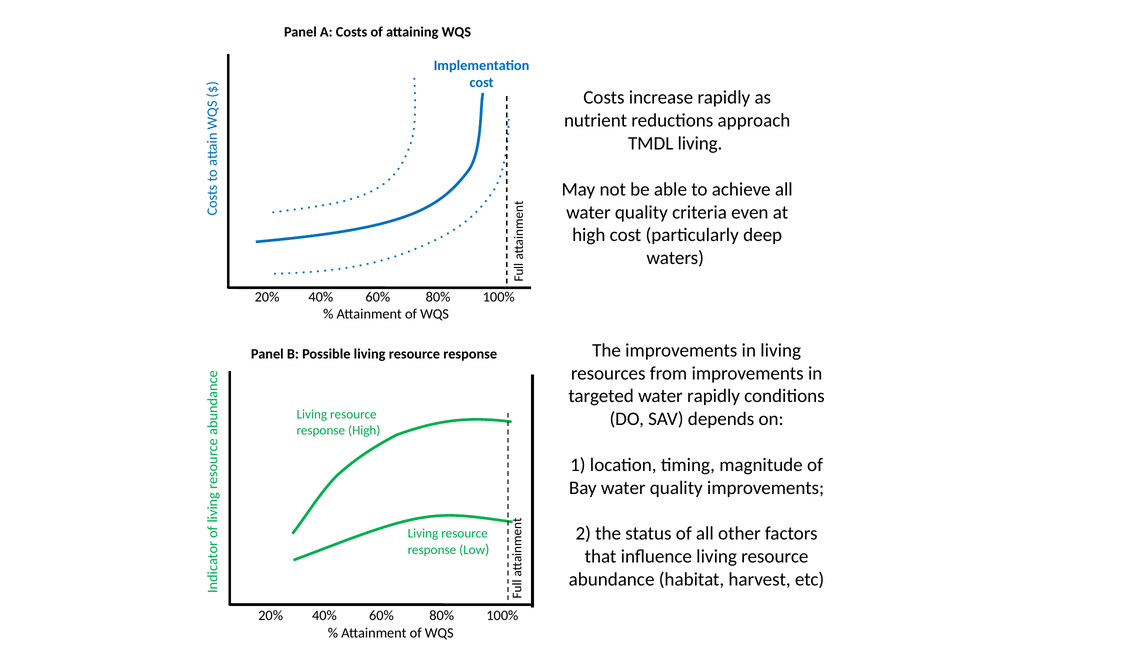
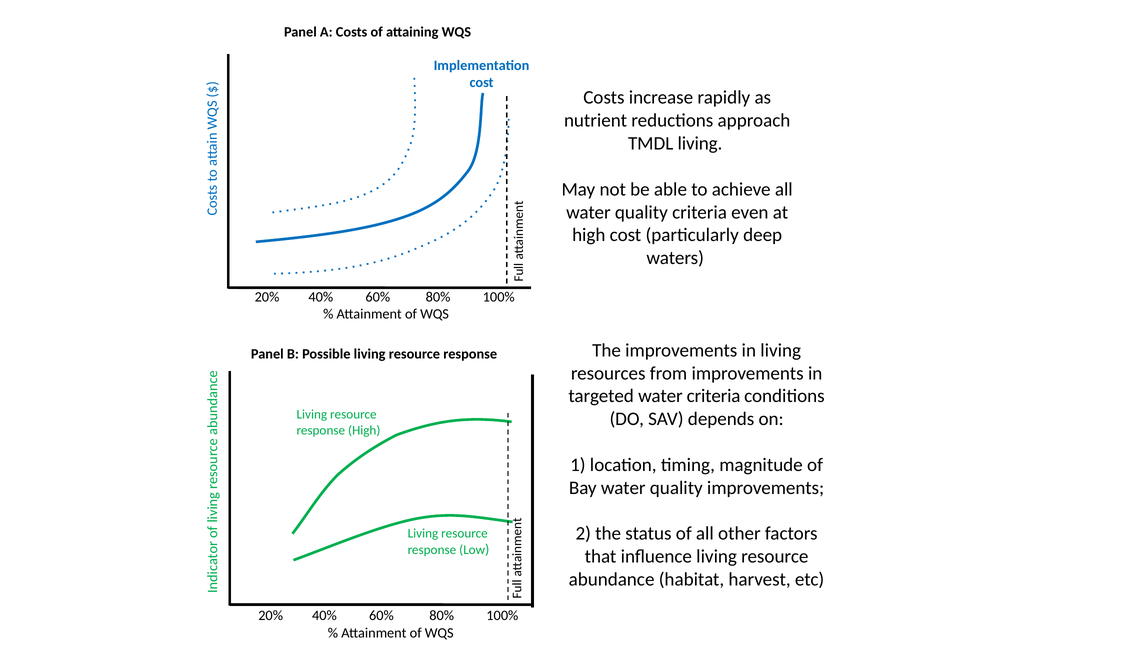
water rapidly: rapidly -> criteria
